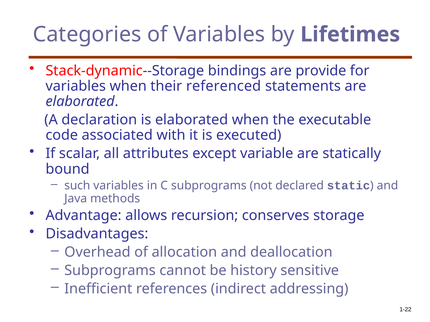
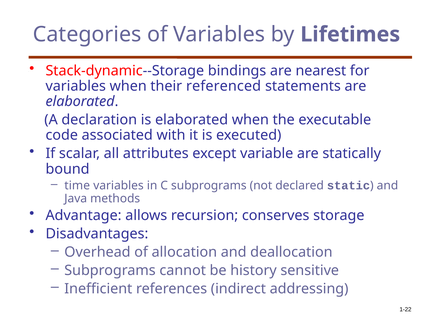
provide: provide -> nearest
such: such -> time
